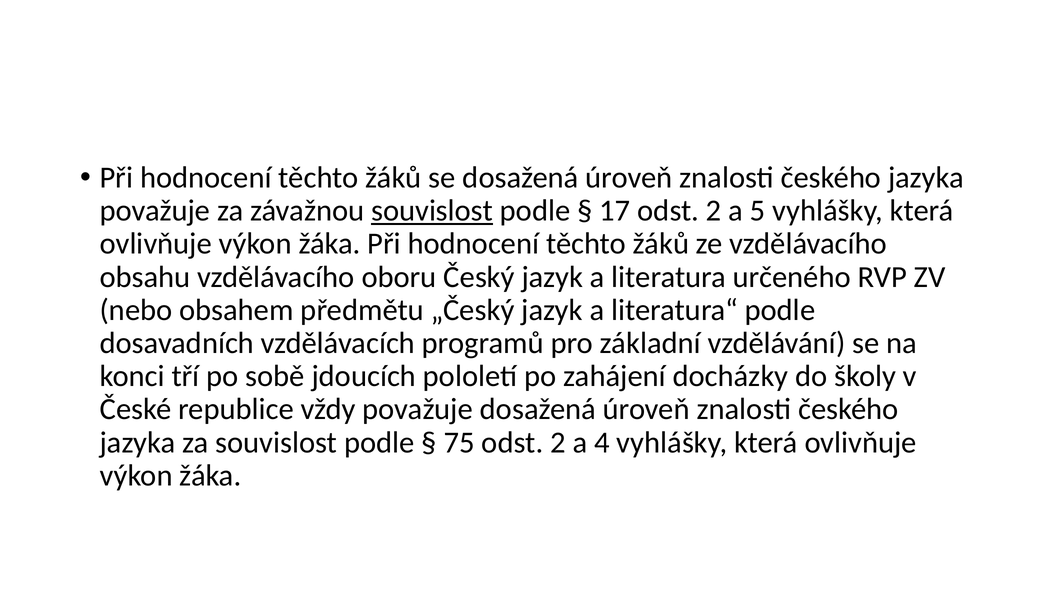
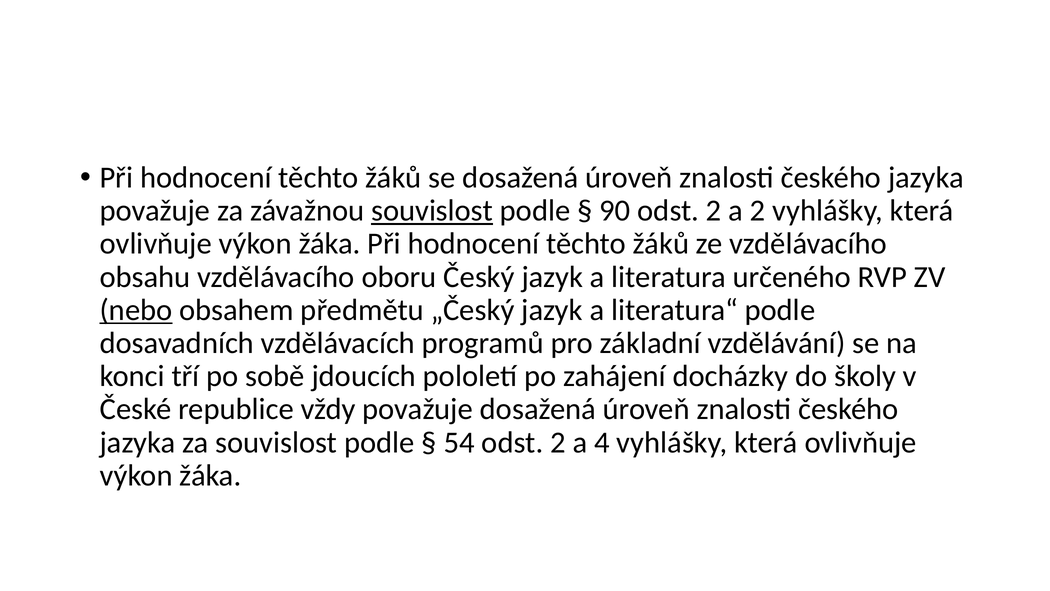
17: 17 -> 90
a 5: 5 -> 2
nebo underline: none -> present
75: 75 -> 54
